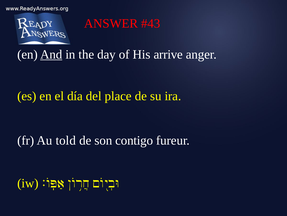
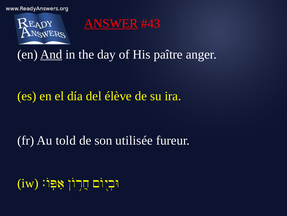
ANSWER underline: none -> present
arrive: arrive -> paître
place: place -> élève
contigo: contigo -> utilisée
